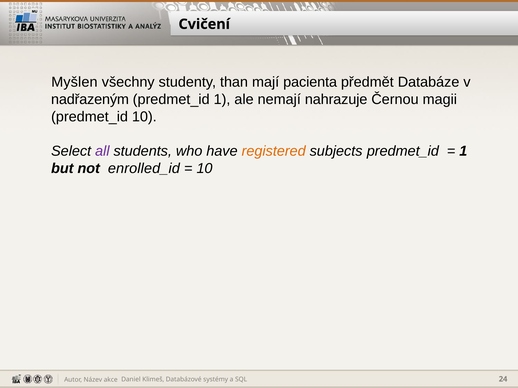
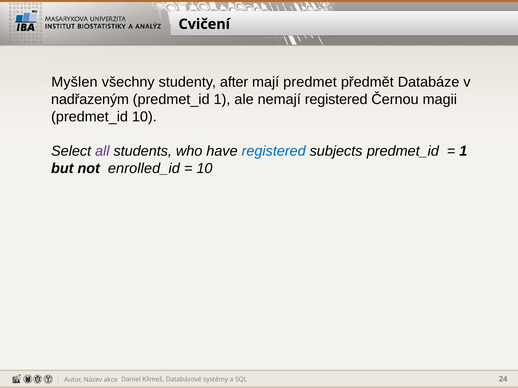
than: than -> after
pacienta: pacienta -> predmet
nemají nahrazuje: nahrazuje -> registered
registered at (274, 151) colour: orange -> blue
